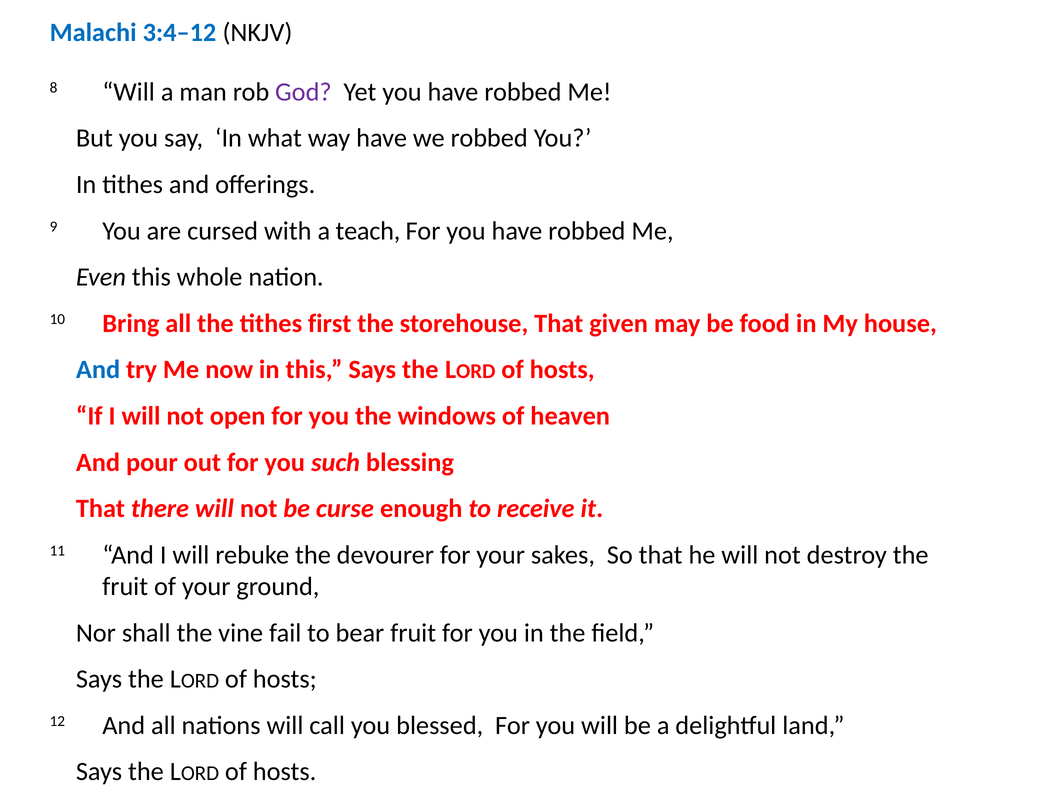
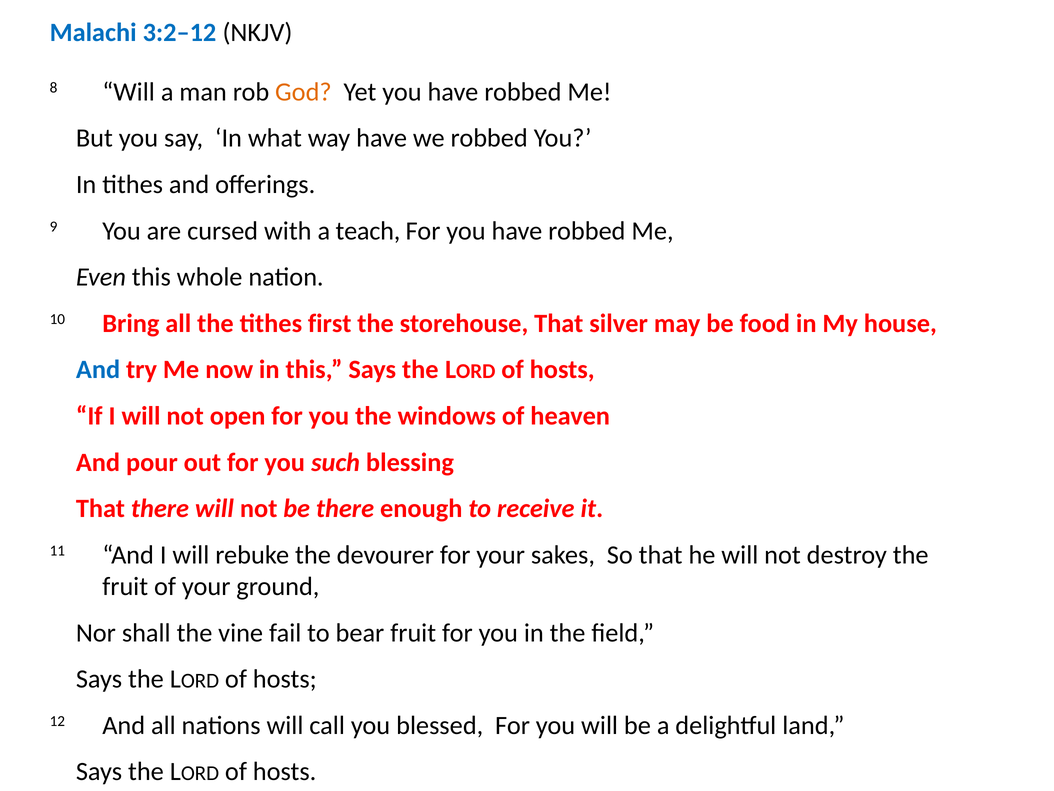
3:4–12: 3:4–12 -> 3:2–12
God colour: purple -> orange
given: given -> silver
be curse: curse -> there
